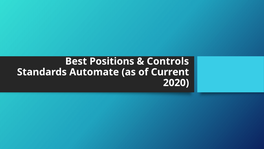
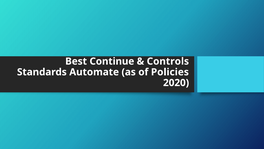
Positions: Positions -> Continue
Current: Current -> Policies
